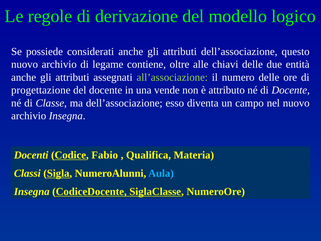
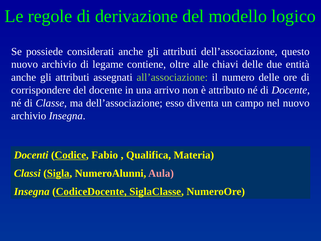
progettazione: progettazione -> corrispondere
vende: vende -> arrivo
Aula colour: light blue -> pink
